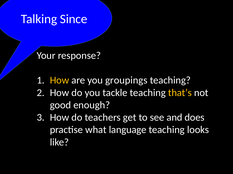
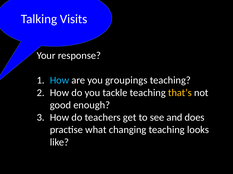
Since: Since -> Visits
How at (59, 81) colour: yellow -> light blue
language: language -> changing
